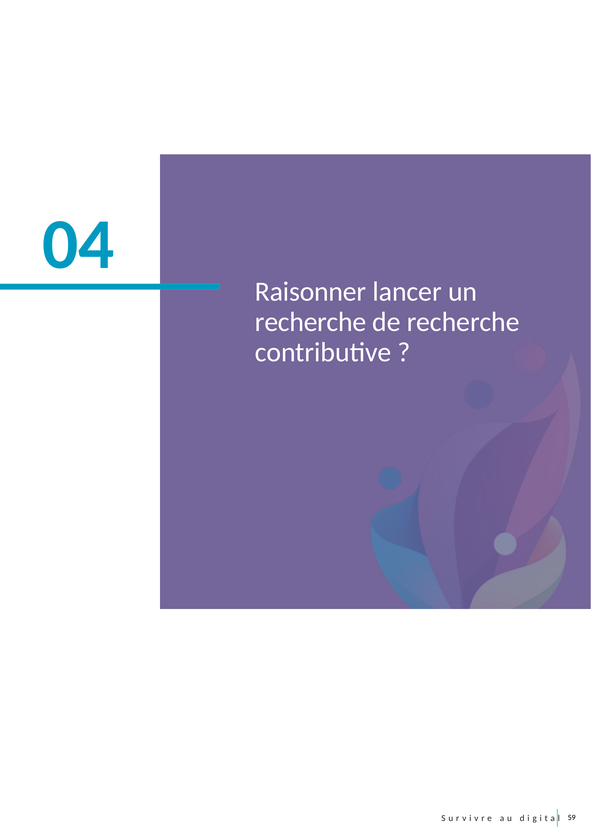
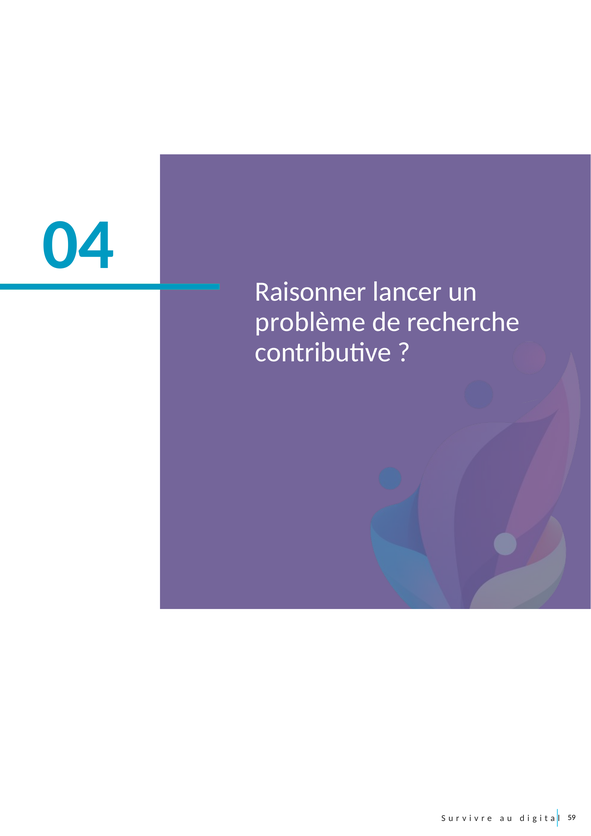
recherche at (311, 322): recherche -> problème
